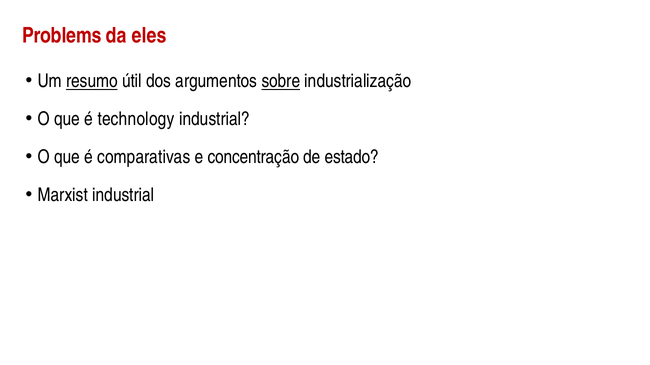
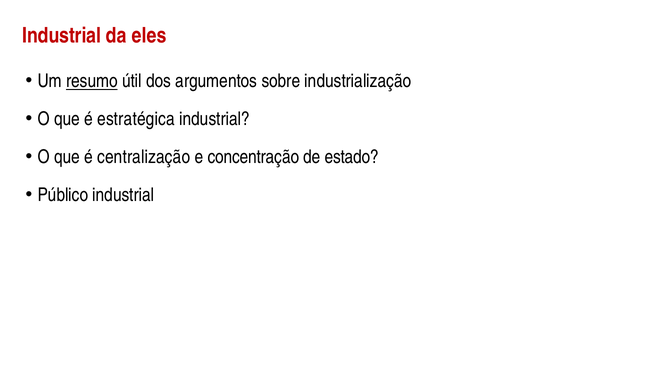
Problems at (62, 36): Problems -> Industrial
sobre underline: present -> none
technology: technology -> estratégica
comparativas: comparativas -> centralização
Marxist: Marxist -> Público
